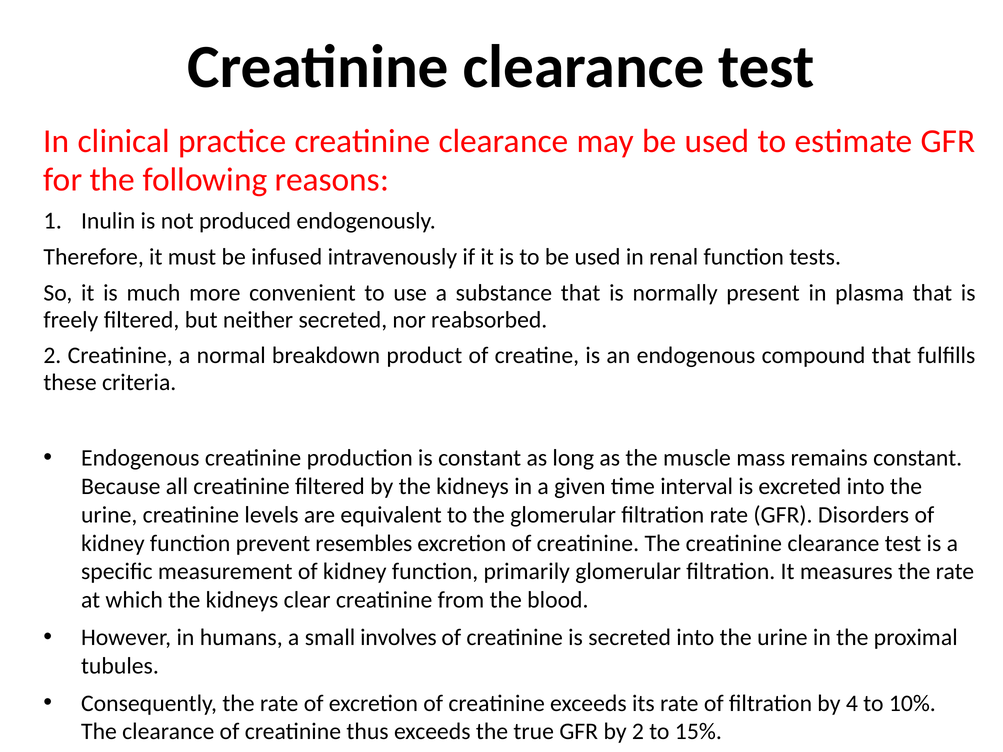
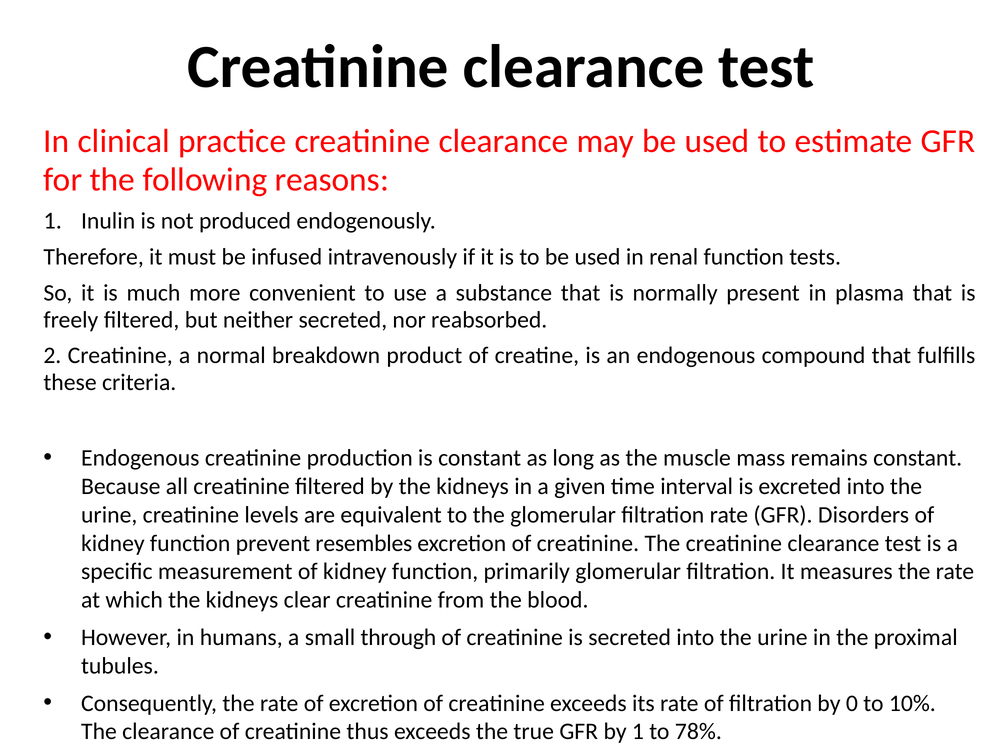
involves: involves -> through
4: 4 -> 0
by 2: 2 -> 1
15%: 15% -> 78%
